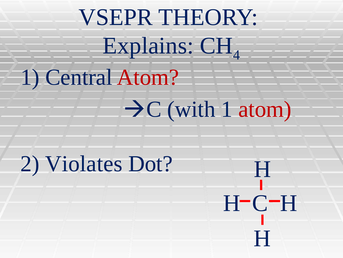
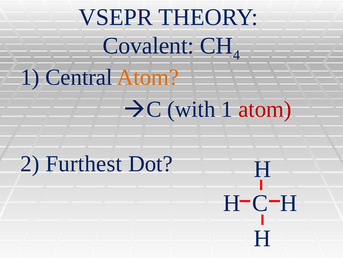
Explains: Explains -> Covalent
Atom at (148, 77) colour: red -> orange
Violates: Violates -> Furthest
